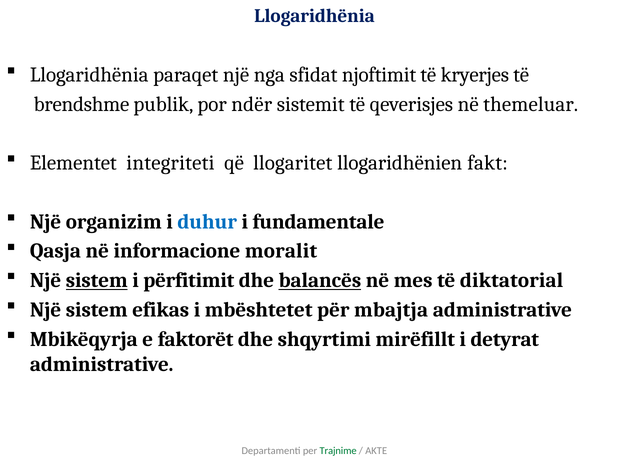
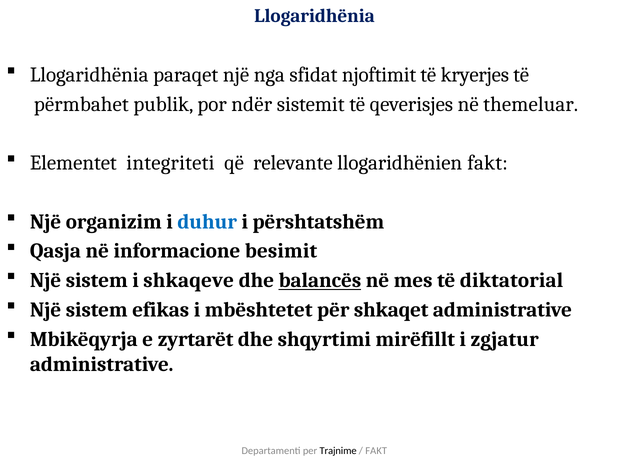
brendshme: brendshme -> përmbahet
llogaritet: llogaritet -> relevante
fundamentale: fundamentale -> përshtatshëm
moralit: moralit -> besimit
sistem at (97, 280) underline: present -> none
përfitimit: përfitimit -> shkaqeve
mbajtja: mbajtja -> shkaqet
faktorët: faktorët -> zyrtarët
detyrat: detyrat -> zgjatur
Trajnime colour: green -> black
AKTE at (376, 450): AKTE -> FAKT
